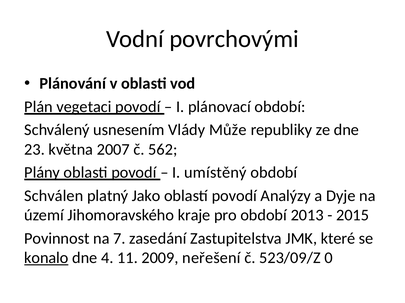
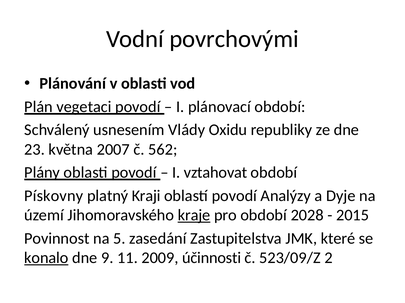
Může: Může -> Oxidu
umístěný: umístěný -> vztahovat
Schválen: Schválen -> Pískovny
Jako: Jako -> Kraji
kraje underline: none -> present
2013: 2013 -> 2028
7: 7 -> 5
4: 4 -> 9
neřešení: neřešení -> účinnosti
0: 0 -> 2
